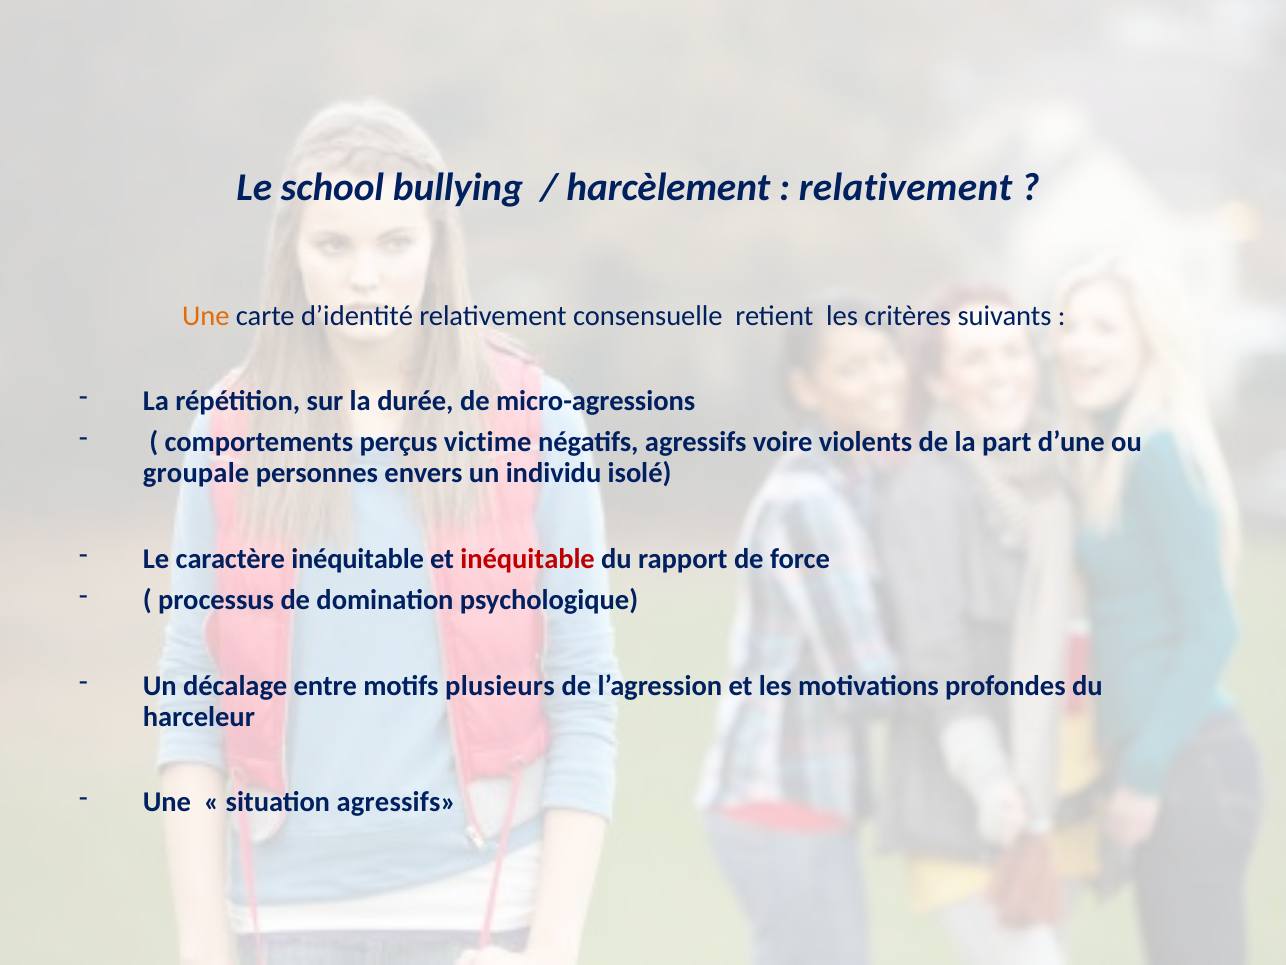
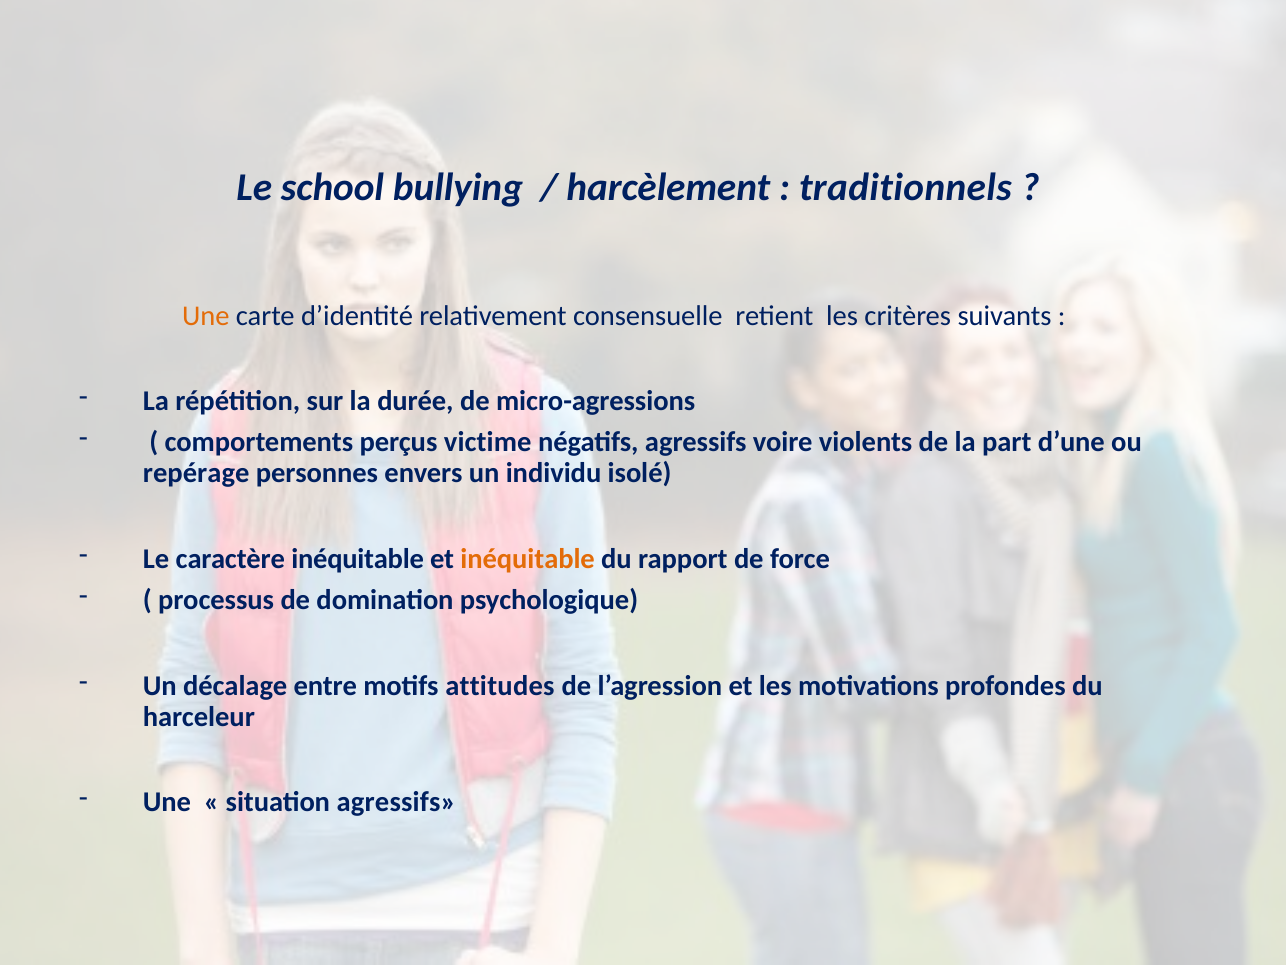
relativement at (905, 187): relativement -> traditionnels
groupale: groupale -> repérage
inéquitable at (528, 559) colour: red -> orange
plusieurs: plusieurs -> attitudes
